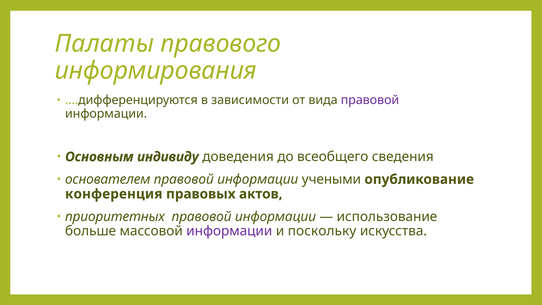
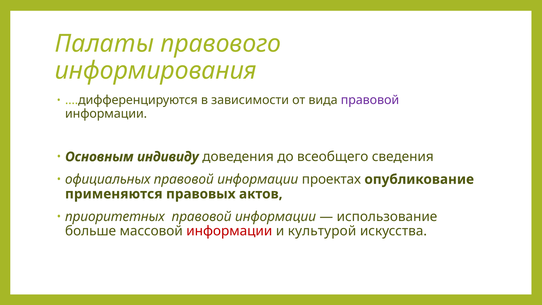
основателем: основателем -> официальных
учеными: учеными -> проектах
конференция: конференция -> применяются
информации at (229, 231) colour: purple -> red
поскольку: поскольку -> культурой
